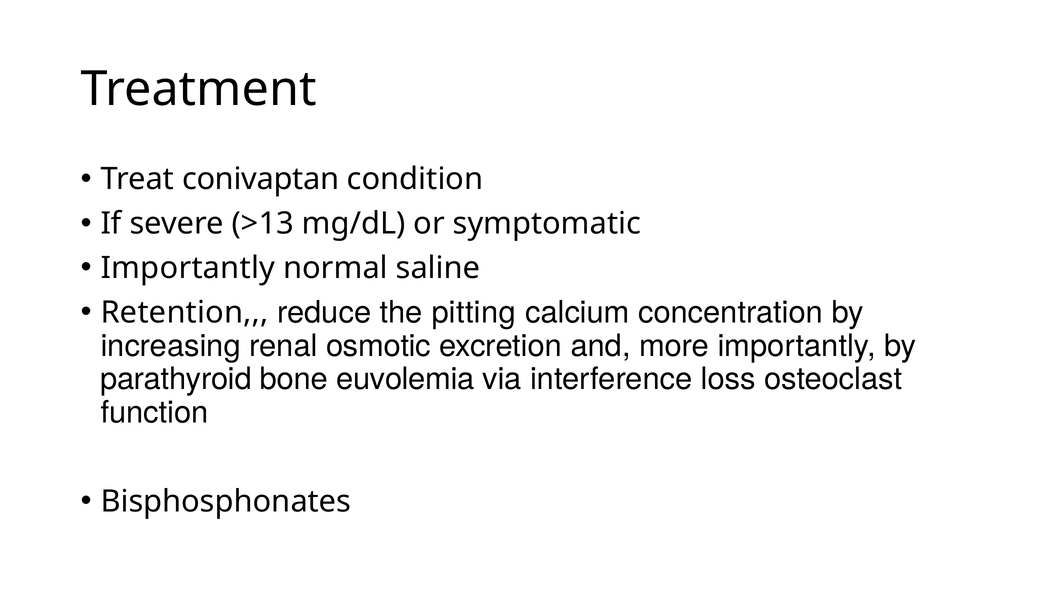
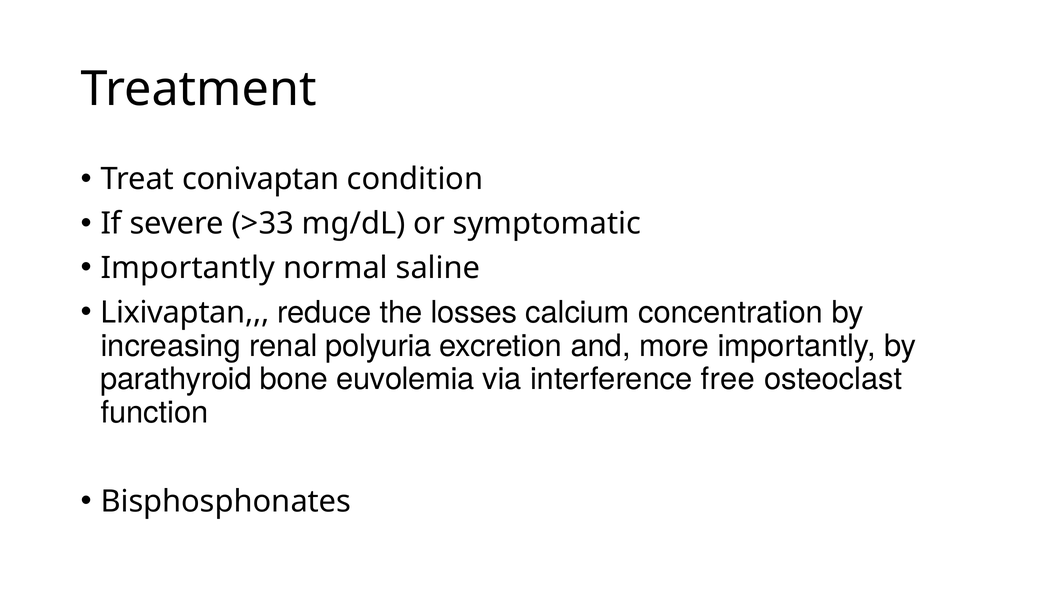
>13: >13 -> >33
Retention: Retention -> Lixivaptan
pitting: pitting -> losses
osmotic: osmotic -> polyuria
loss: loss -> free
